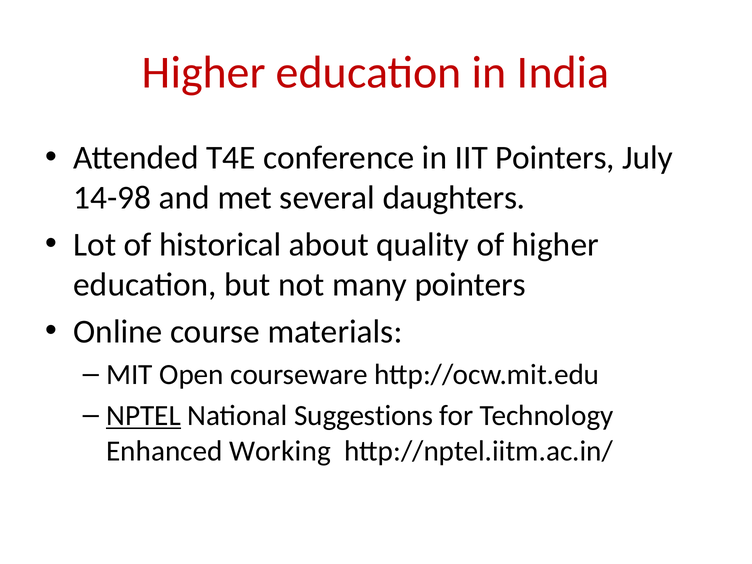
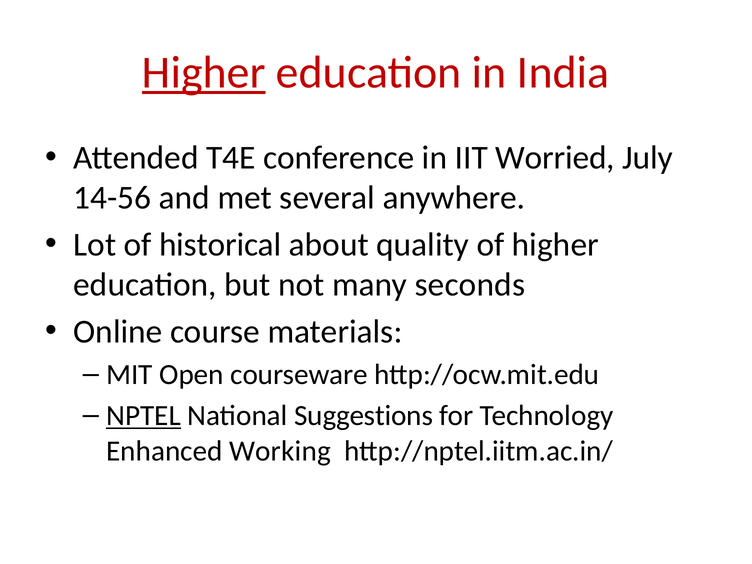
Higher at (204, 73) underline: none -> present
IIT Pointers: Pointers -> Worried
14-98: 14-98 -> 14-56
daughters: daughters -> anywhere
many pointers: pointers -> seconds
